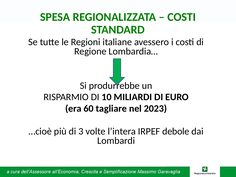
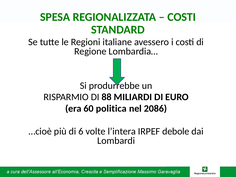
10: 10 -> 88
tagliare: tagliare -> politica
2023: 2023 -> 2086
3: 3 -> 6
